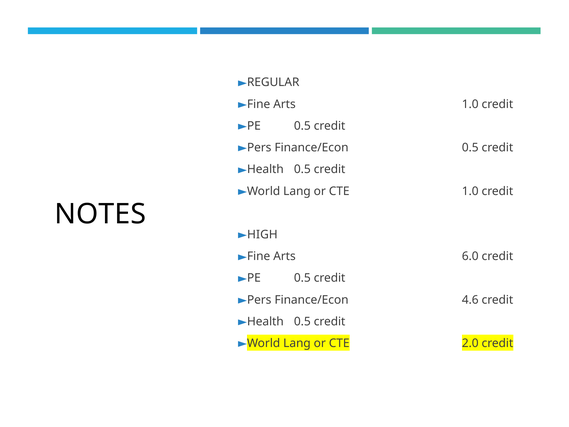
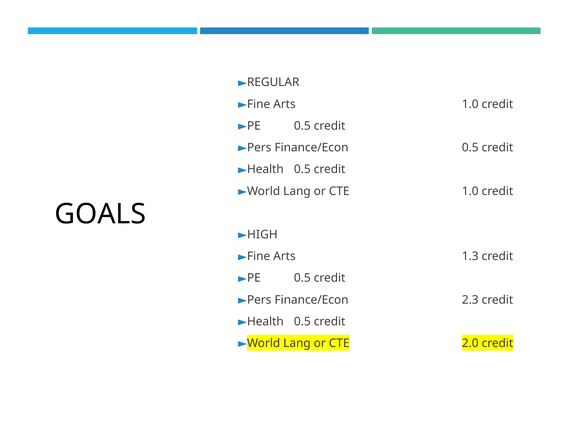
NOTES: NOTES -> GOALS
6.0: 6.0 -> 1.3
4.6: 4.6 -> 2.3
